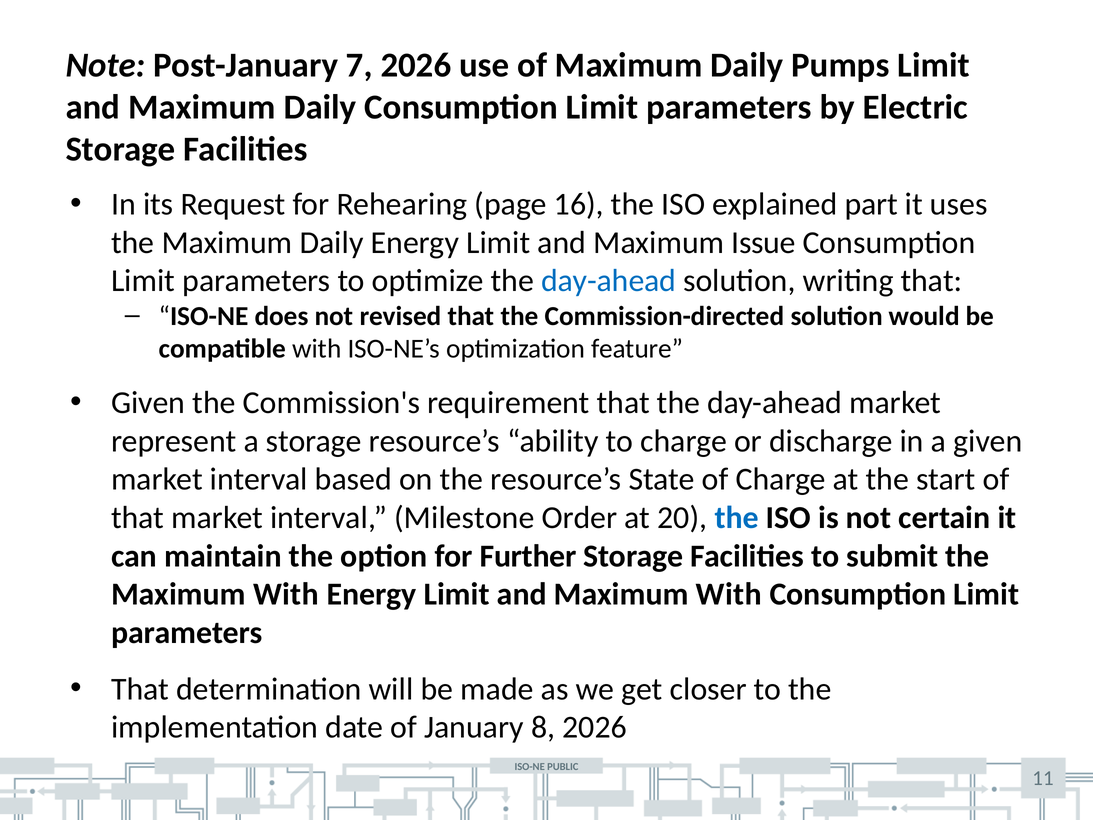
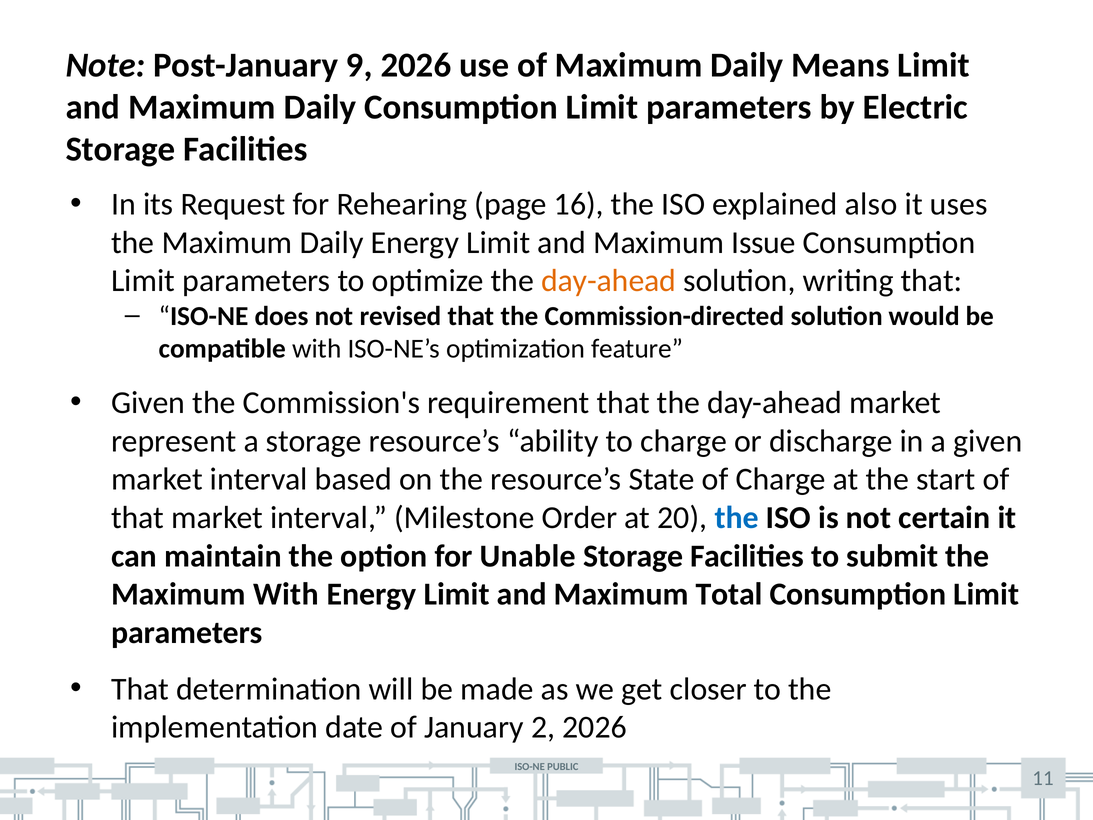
7: 7 -> 9
Pumps: Pumps -> Means
part: part -> also
day-ahead at (609, 281) colour: blue -> orange
Further: Further -> Unable
and Maximum With: With -> Total
8: 8 -> 2
